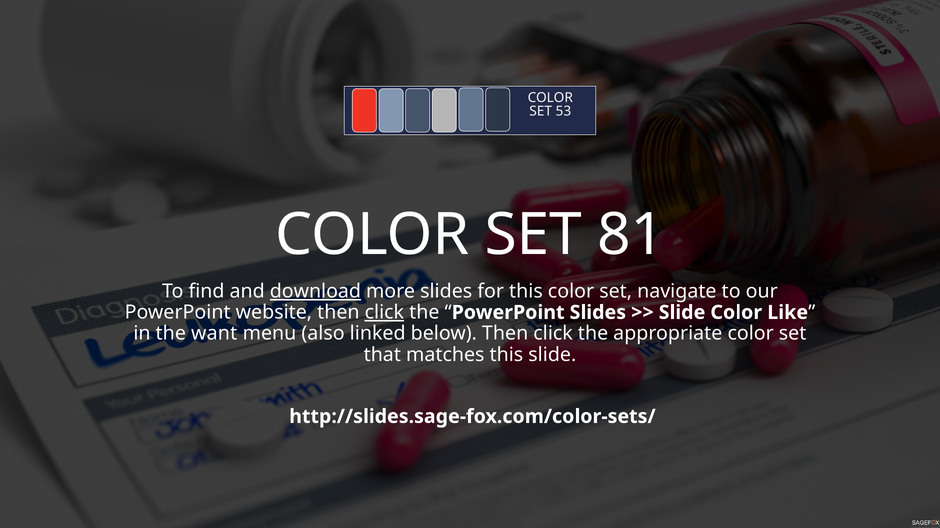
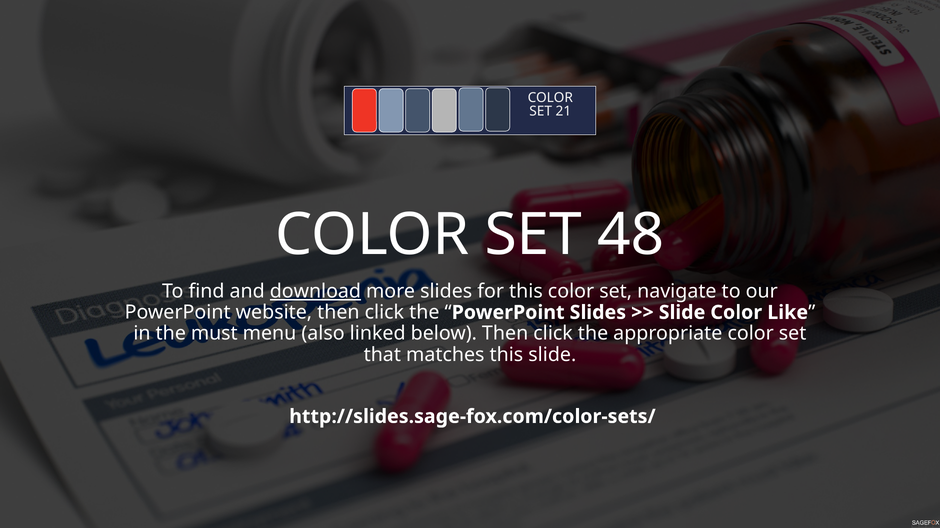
53: 53 -> 21
81: 81 -> 48
click at (384, 313) underline: present -> none
want: want -> must
